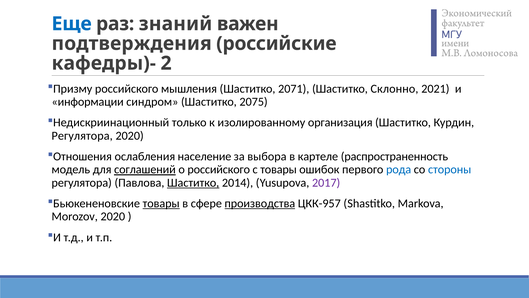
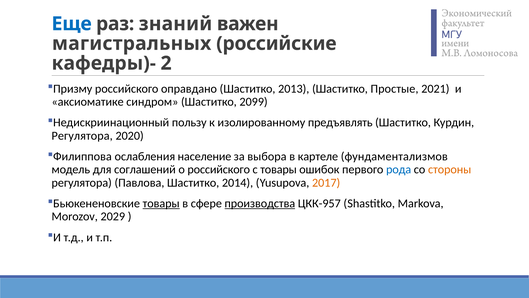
подтверждения: подтверждения -> магистральных
мышления: мышления -> оправдано
2071: 2071 -> 2013
Склонно: Склонно -> Простые
информации: информации -> аксиоматике
2075: 2075 -> 2099
только: только -> пользу
организация: организация -> предъявлять
Отношения: Отношения -> Филиппова
распространенность: распространенность -> фундаментализмов
соглашений underline: present -> none
стороны colour: blue -> orange
Шаститко at (193, 182) underline: present -> none
2017 colour: purple -> orange
Morozov 2020: 2020 -> 2029
